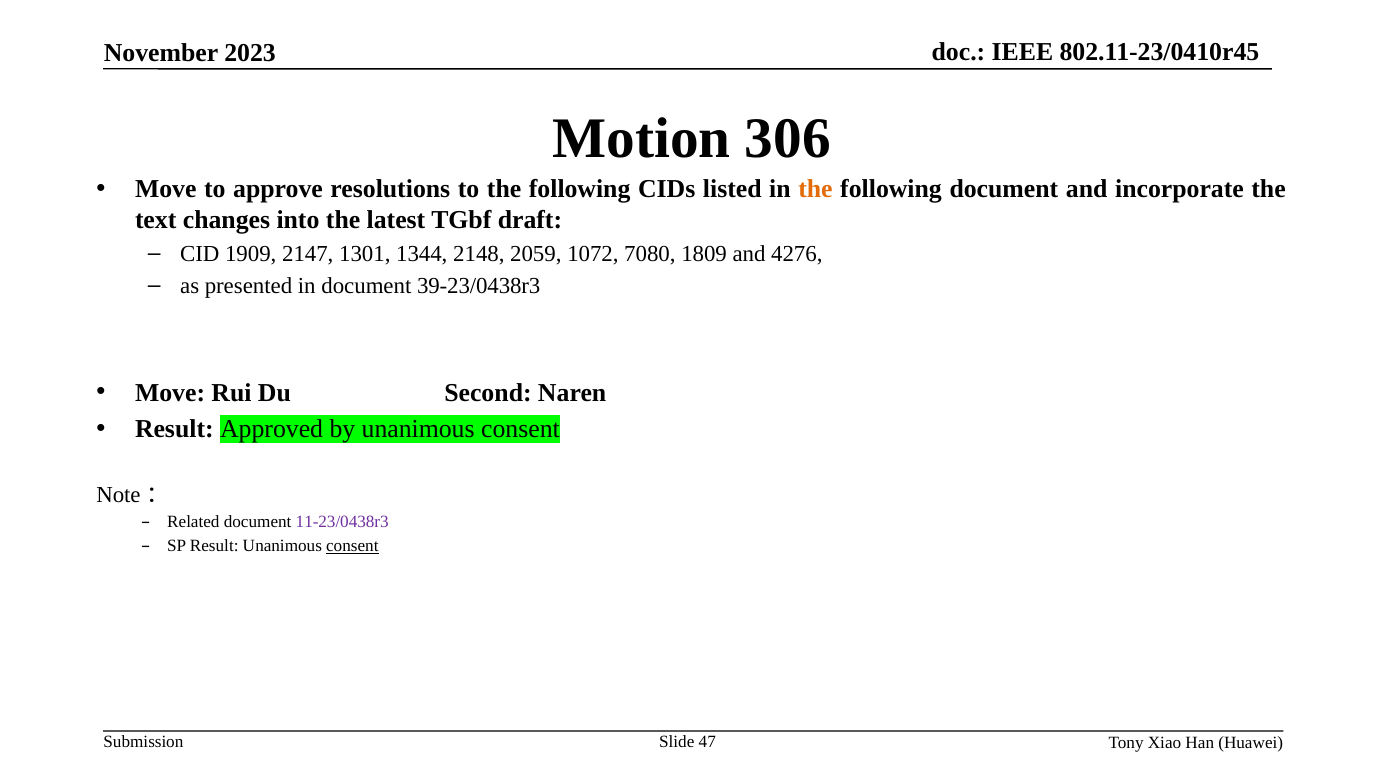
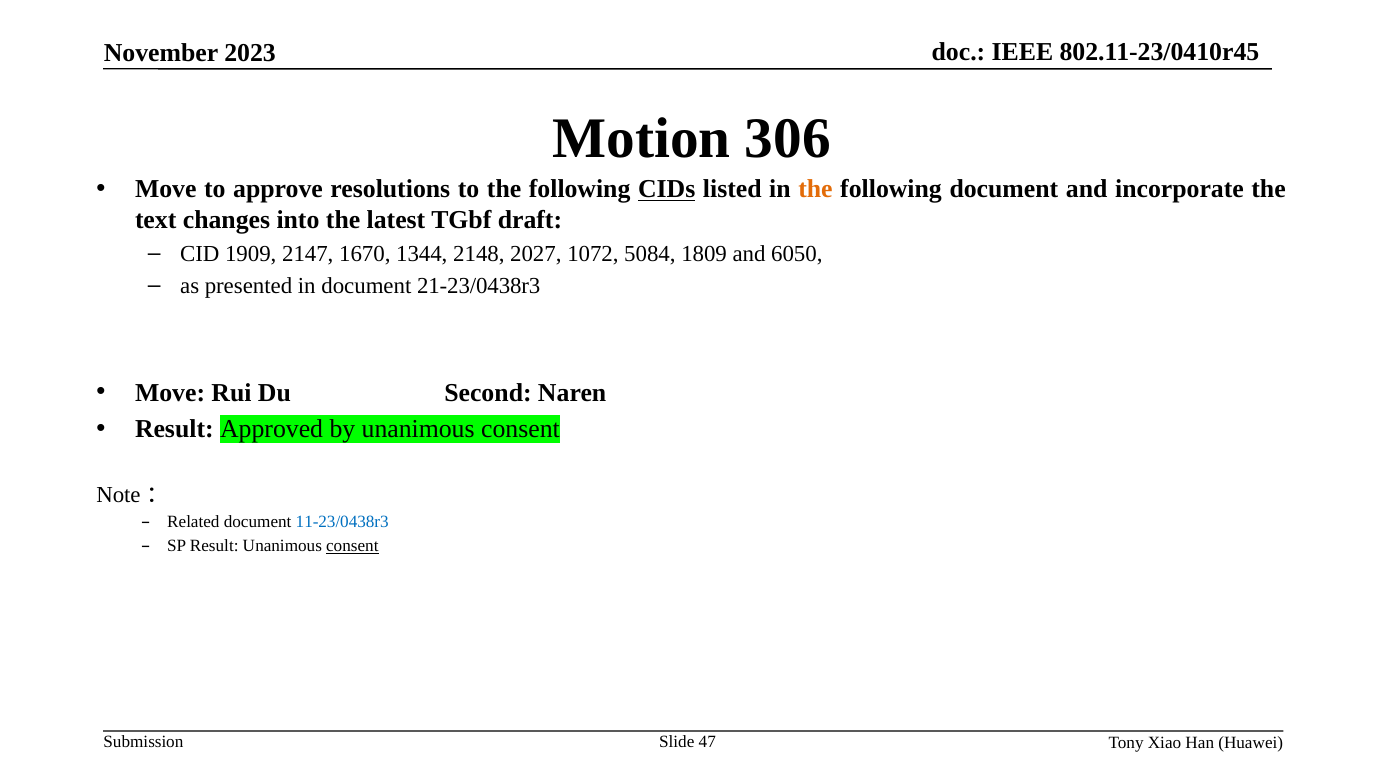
CIDs underline: none -> present
1301: 1301 -> 1670
2059: 2059 -> 2027
7080: 7080 -> 5084
4276: 4276 -> 6050
39-23/0438r3: 39-23/0438r3 -> 21-23/0438r3
11-23/0438r3 colour: purple -> blue
